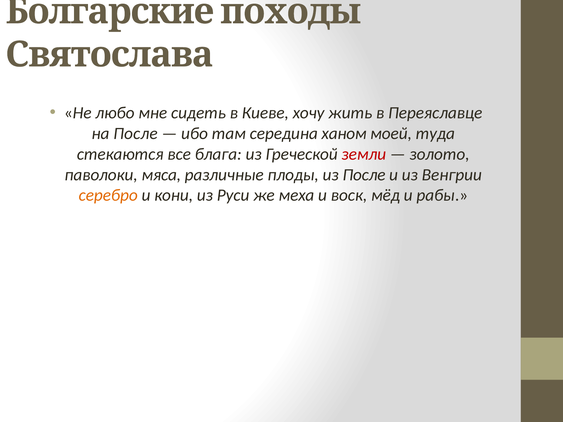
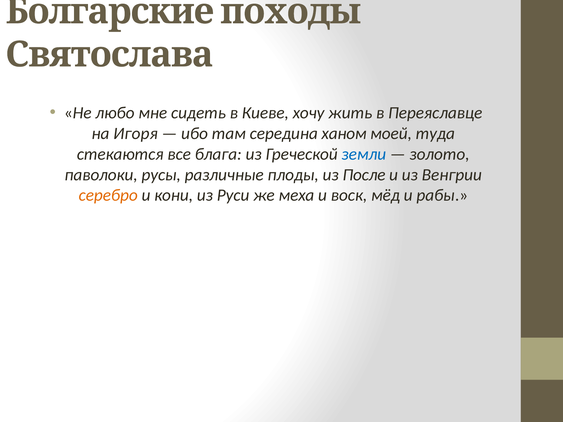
на После: После -> Игоря
земли colour: red -> blue
мяса: мяса -> русы
